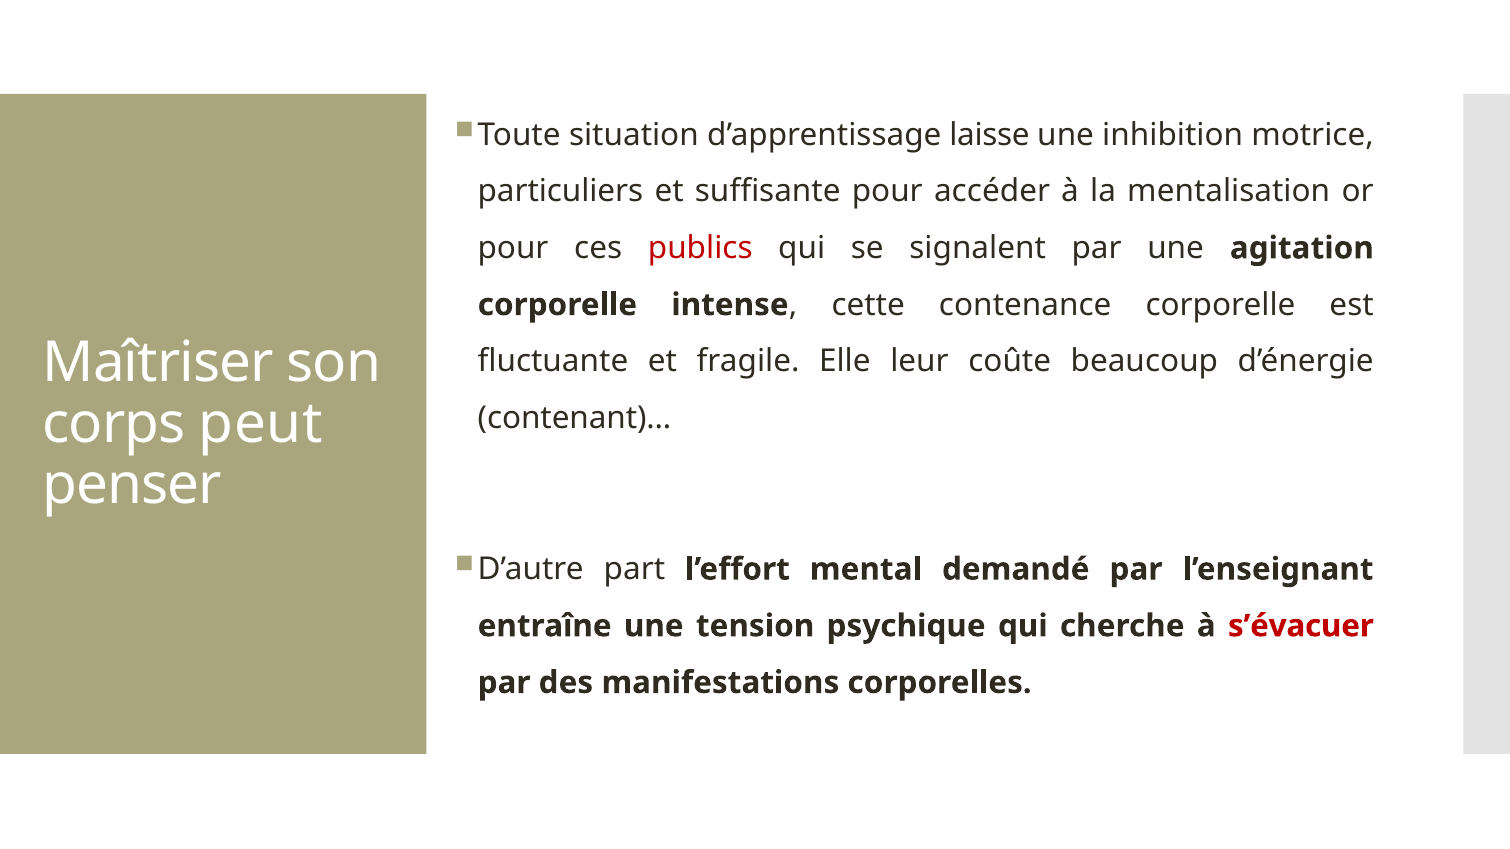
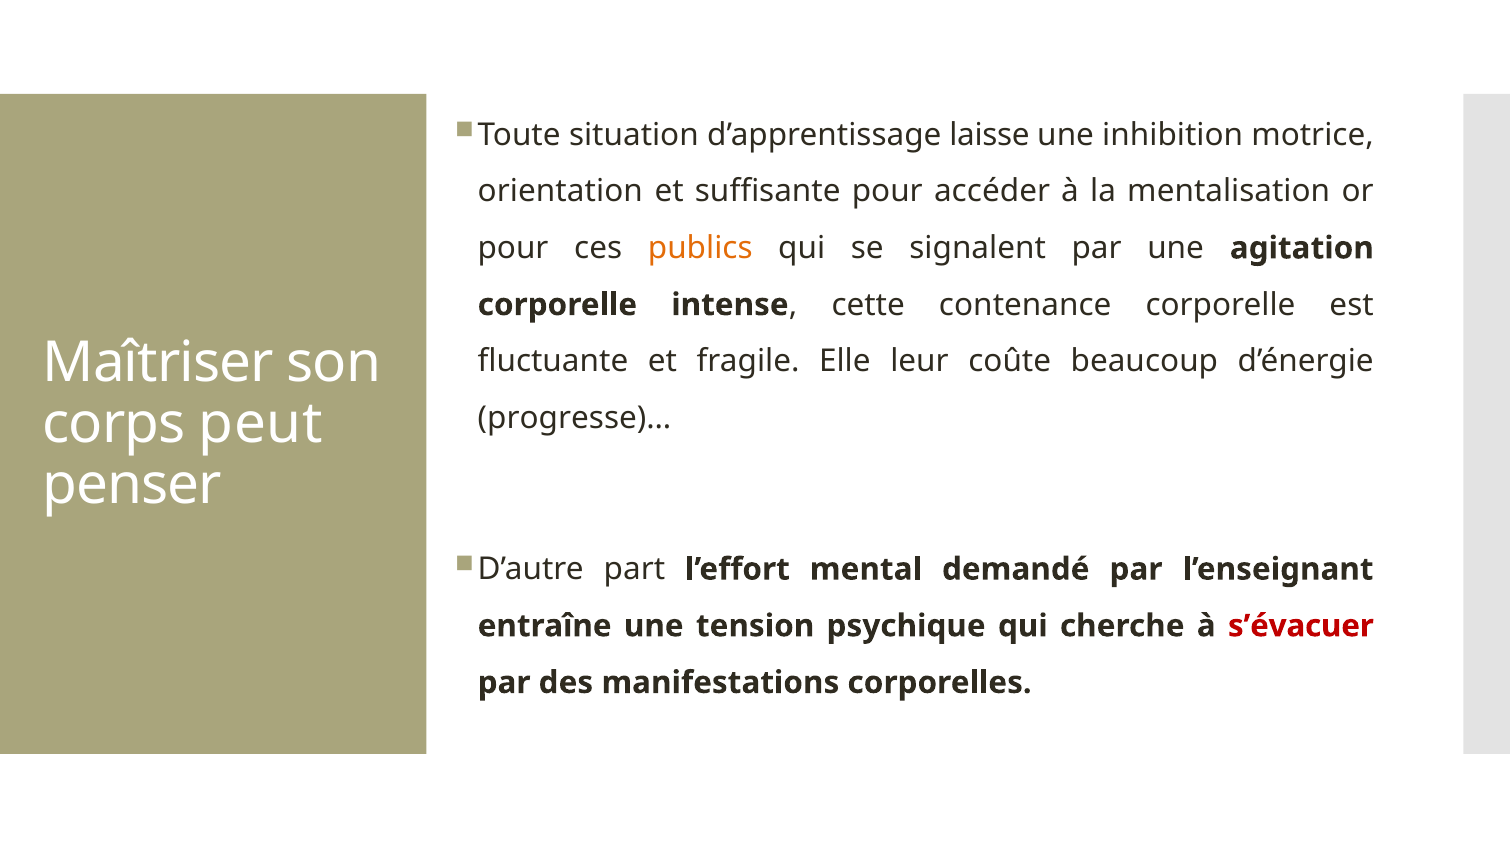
particuliers: particuliers -> orientation
publics colour: red -> orange
contenant)…: contenant)… -> progresse)…
